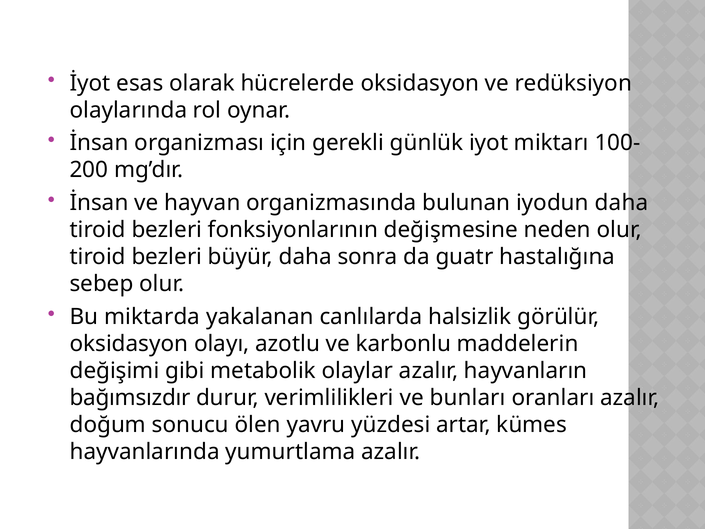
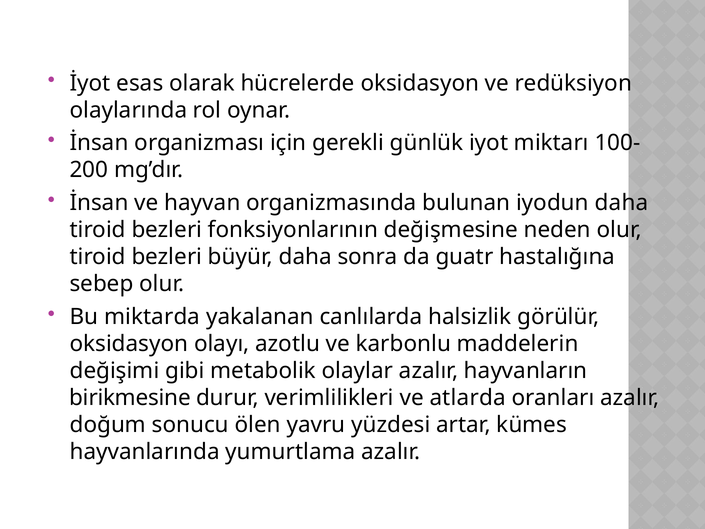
bağımsızdır: bağımsızdır -> birikmesine
bunları: bunları -> atlarda
